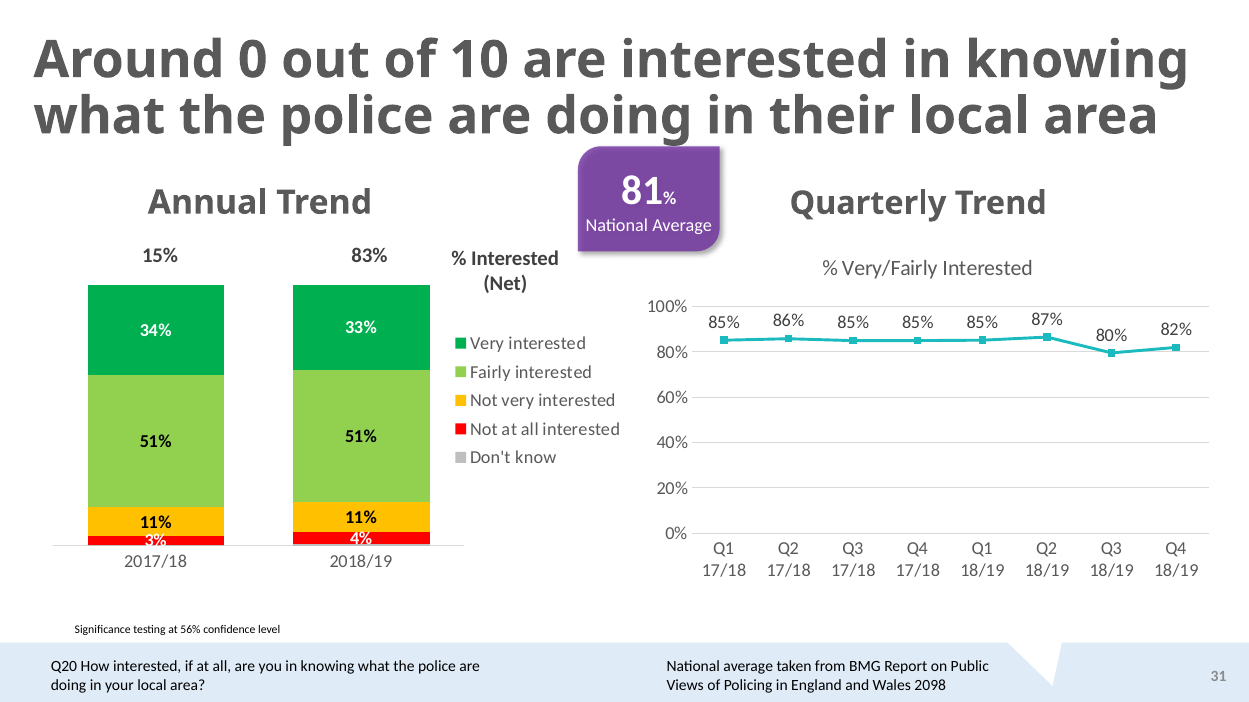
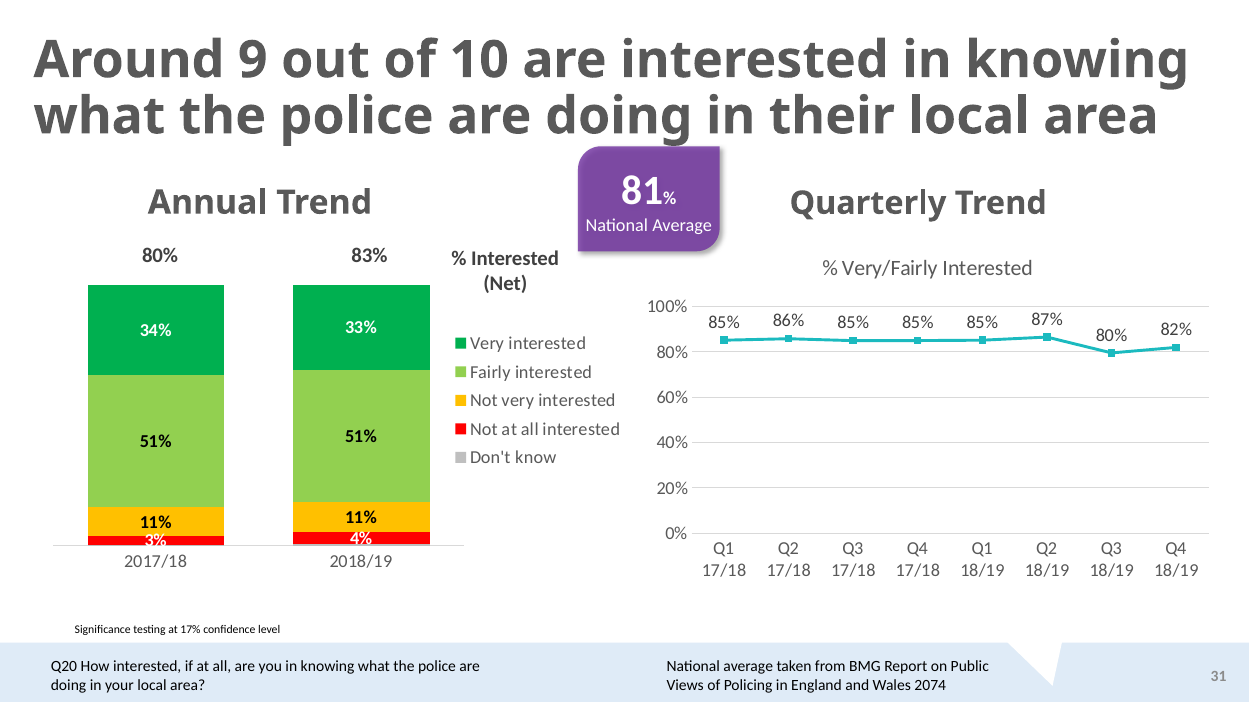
0: 0 -> 9
15% at (160, 256): 15% -> 80%
56%: 56% -> 17%
2098: 2098 -> 2074
